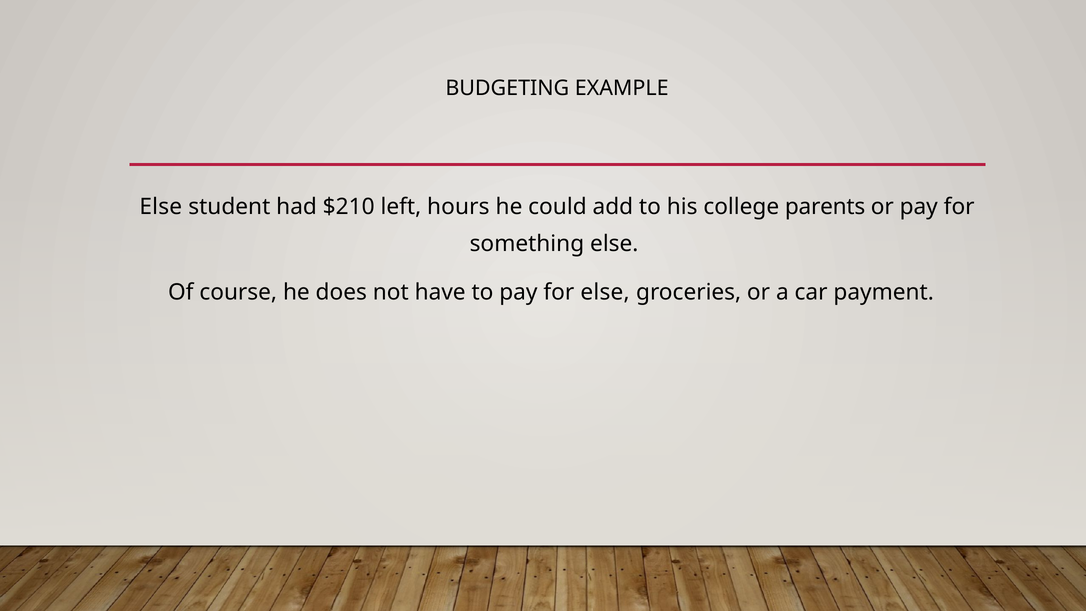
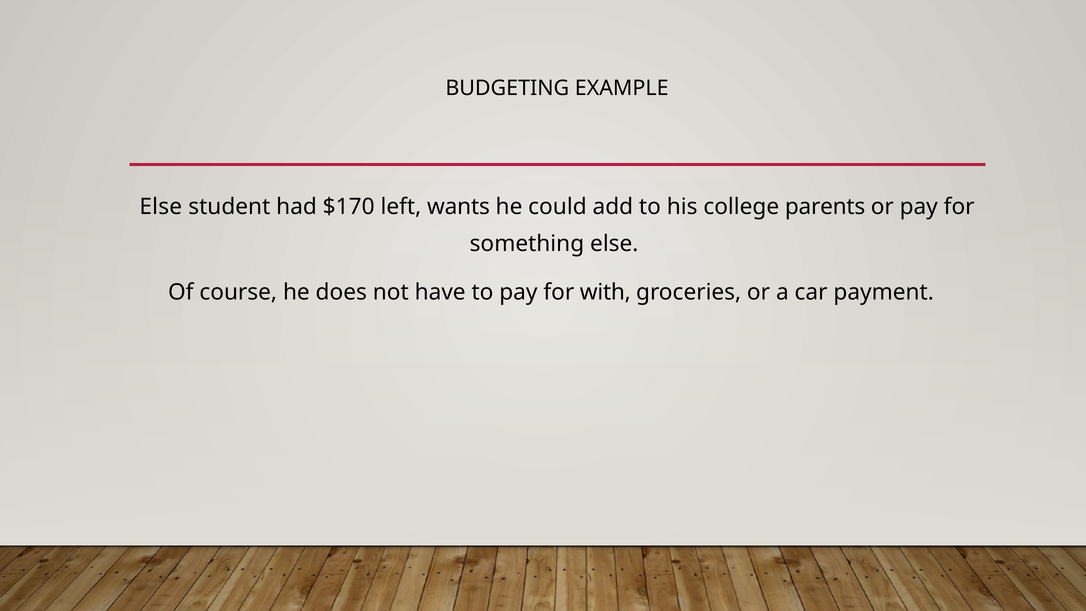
$210: $210 -> $170
hours: hours -> wants
for else: else -> with
